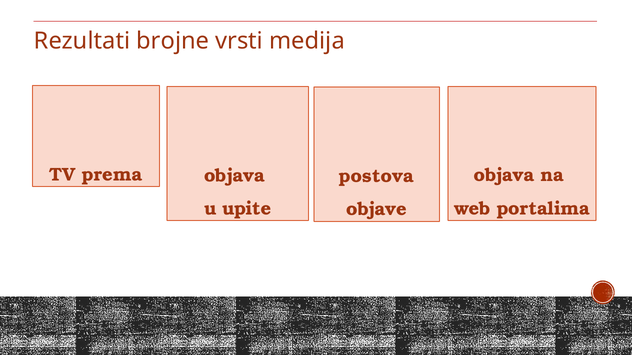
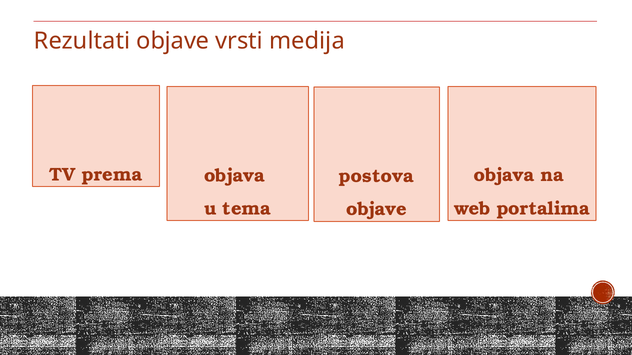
Rezultati brojne: brojne -> objave
upite: upite -> tema
